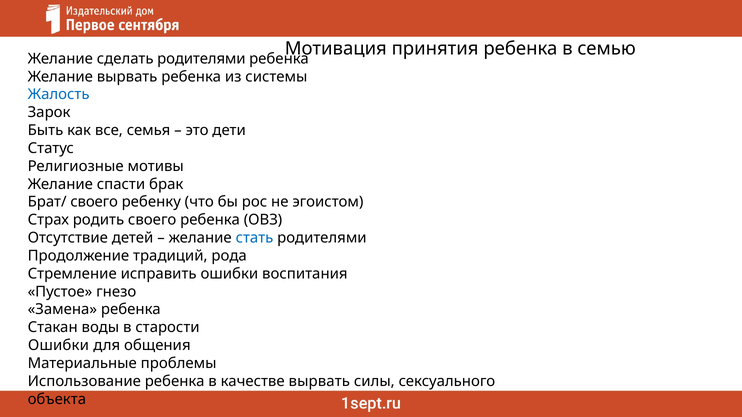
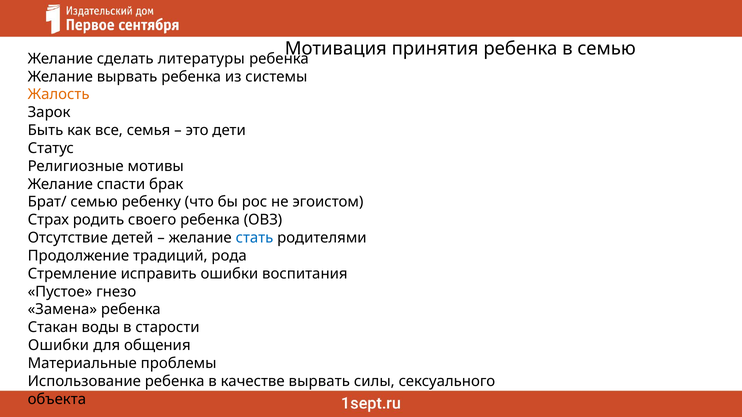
сделать родителями: родителями -> литературы
Жалость colour: blue -> orange
Брат/ своего: своего -> семью
